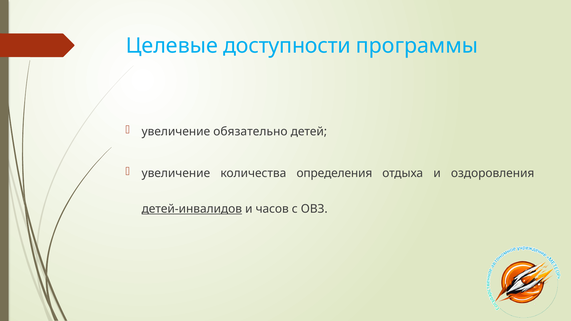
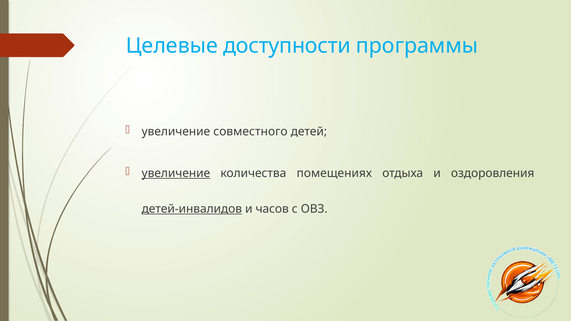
обязательно: обязательно -> совместного
увеличение at (176, 173) underline: none -> present
определения: определения -> помещениях
